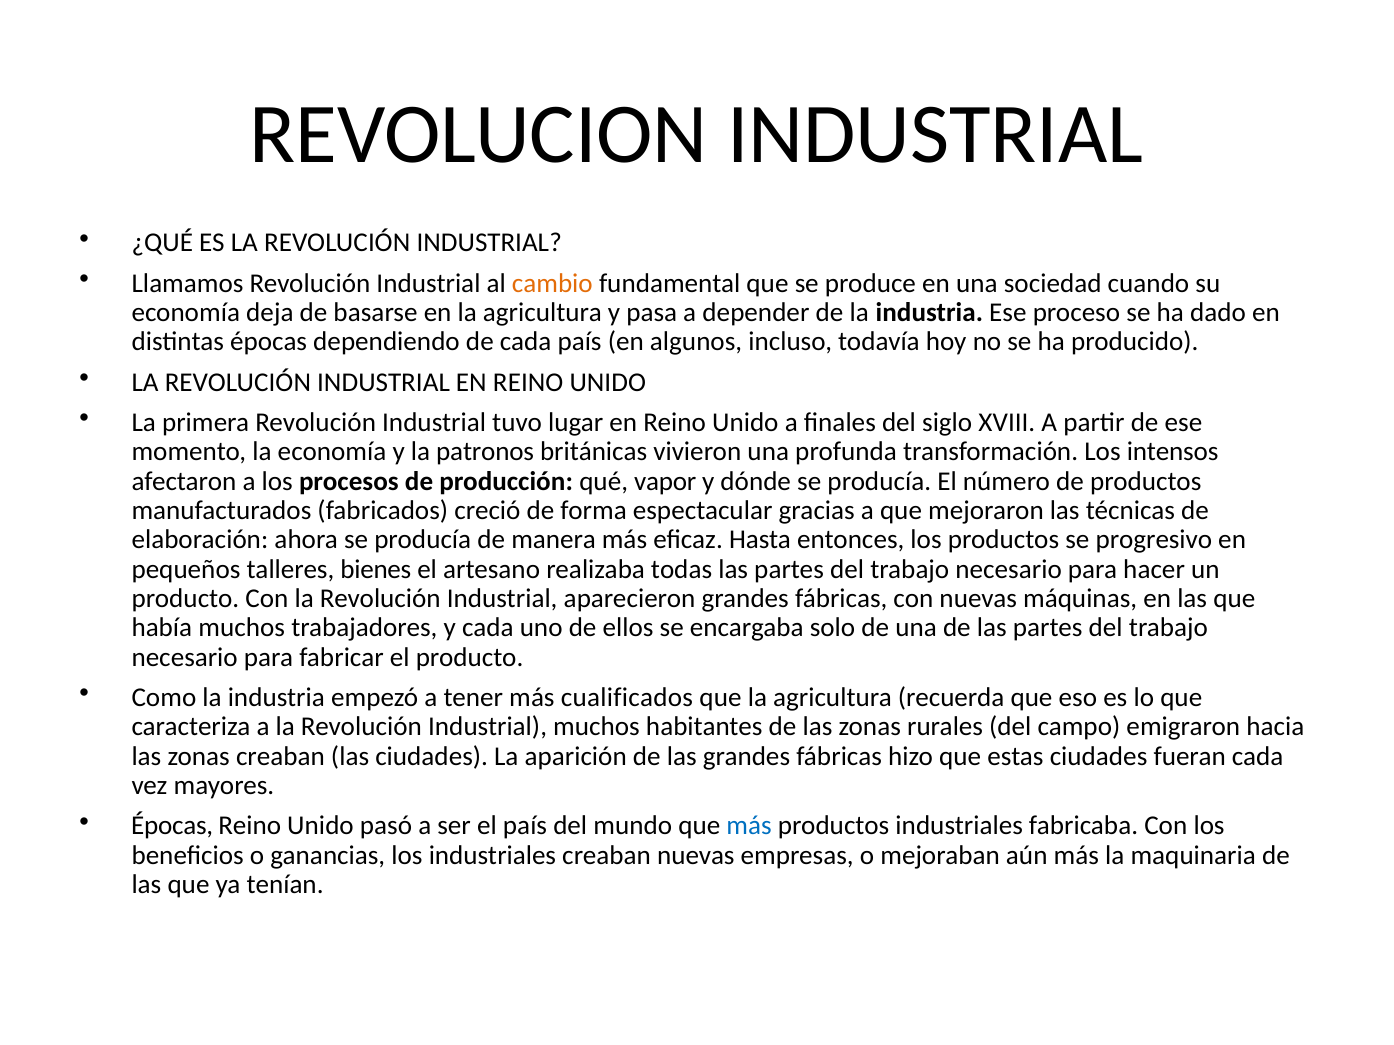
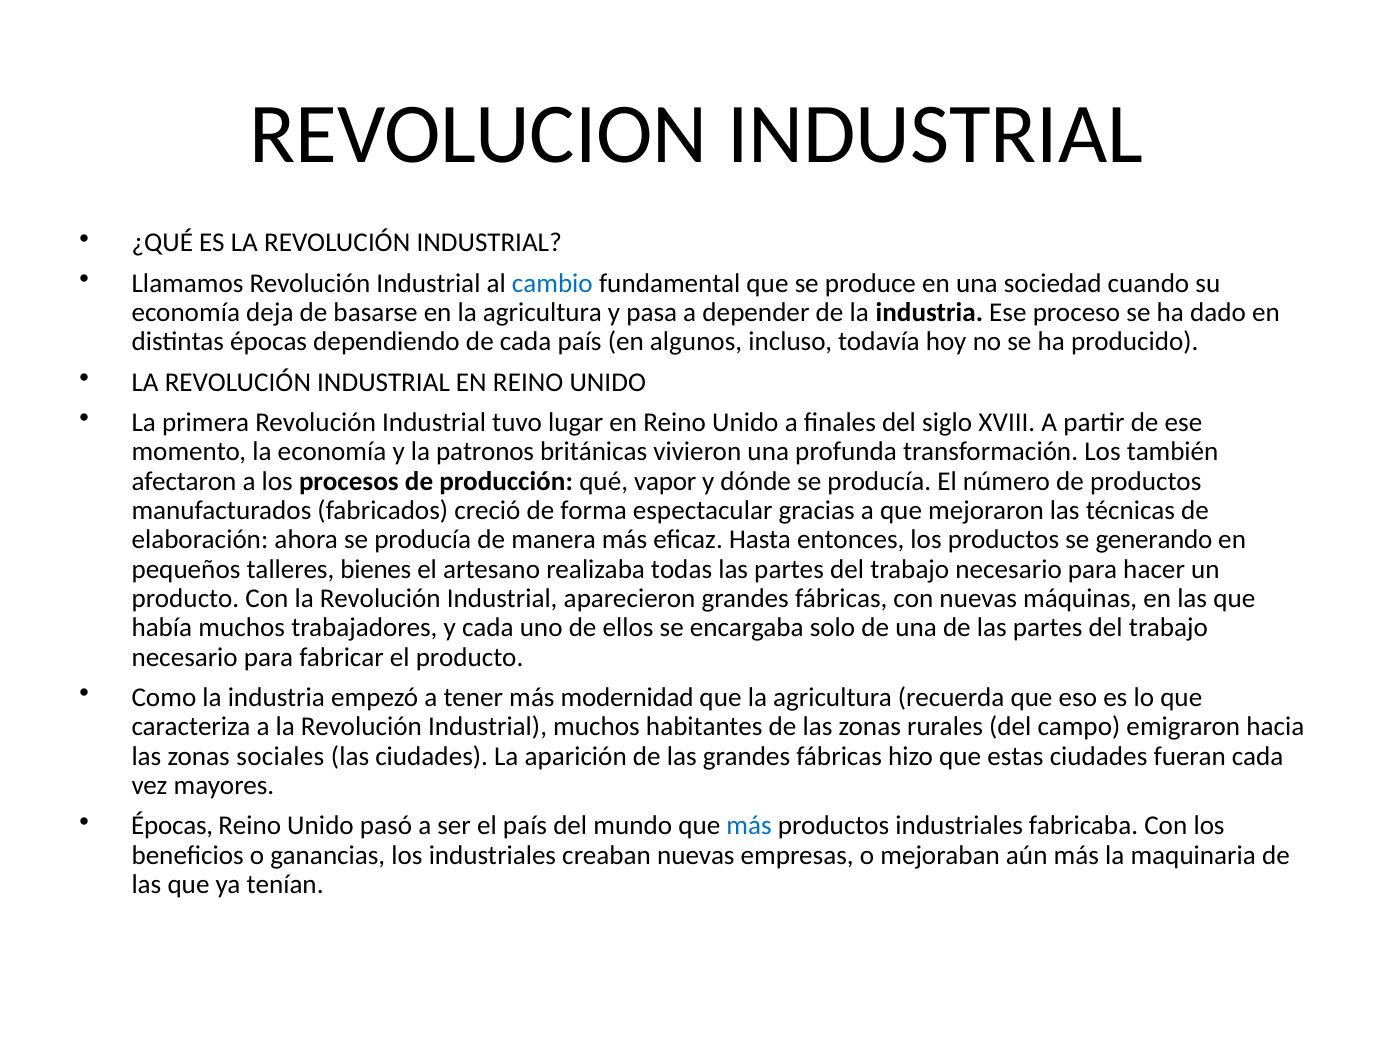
cambio colour: orange -> blue
intensos: intensos -> también
progresivo: progresivo -> generando
cualificados: cualificados -> modernidad
zonas creaban: creaban -> sociales
